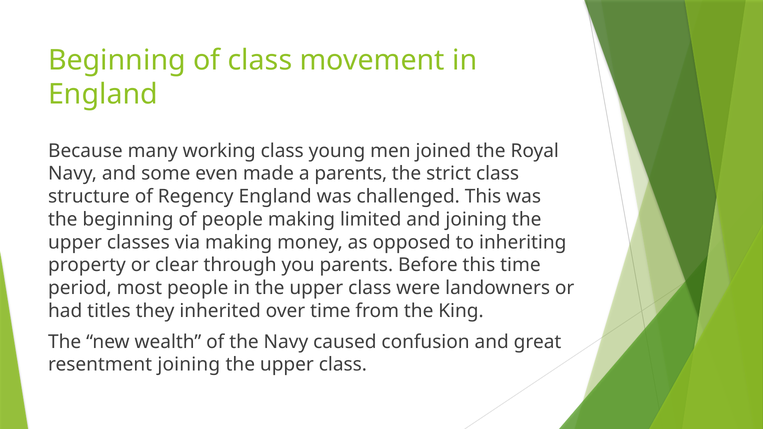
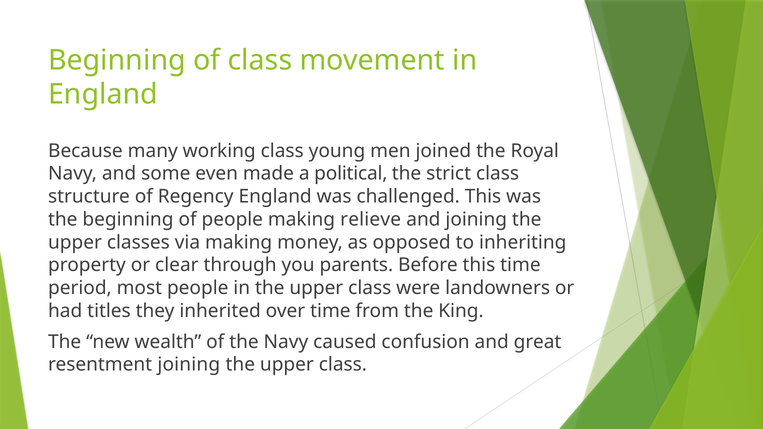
a parents: parents -> political
limited: limited -> relieve
